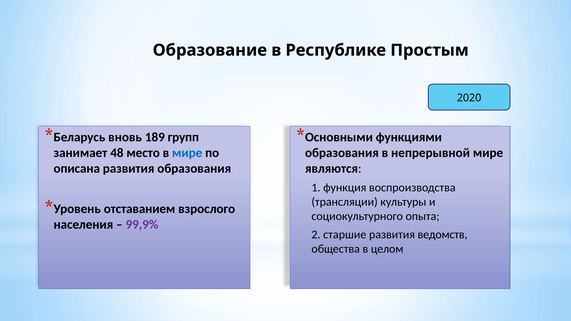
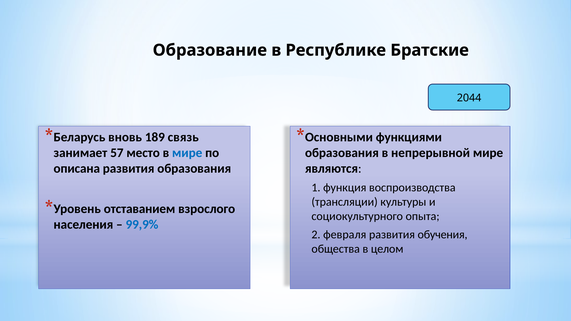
Простым: Простым -> Братские
2020: 2020 -> 2044
групп: групп -> связь
48: 48 -> 57
99,9% colour: purple -> blue
старшие: старшие -> февраля
ведомств: ведомств -> обучения
